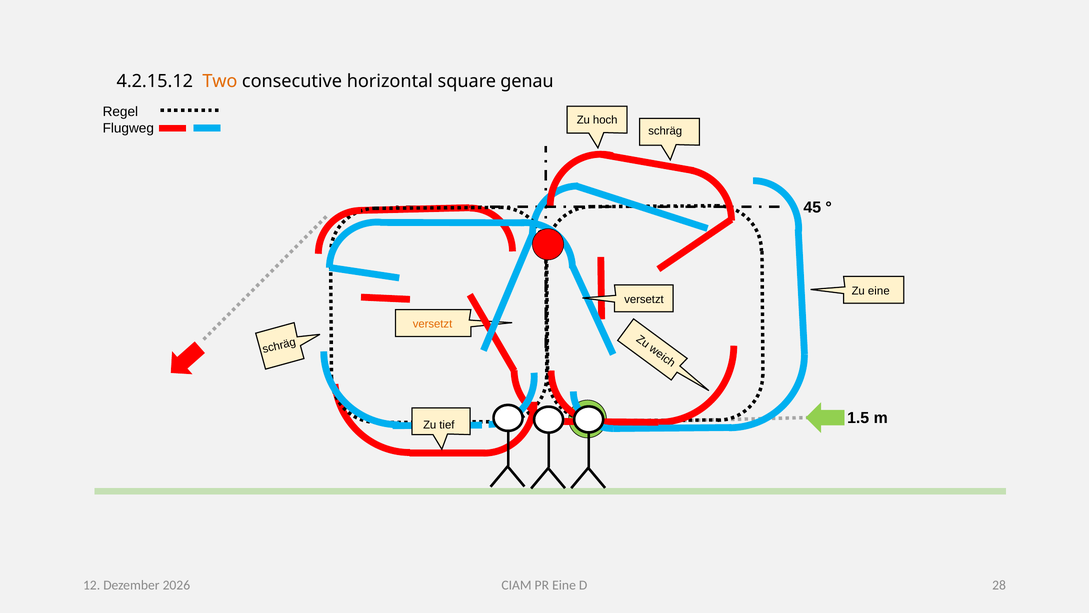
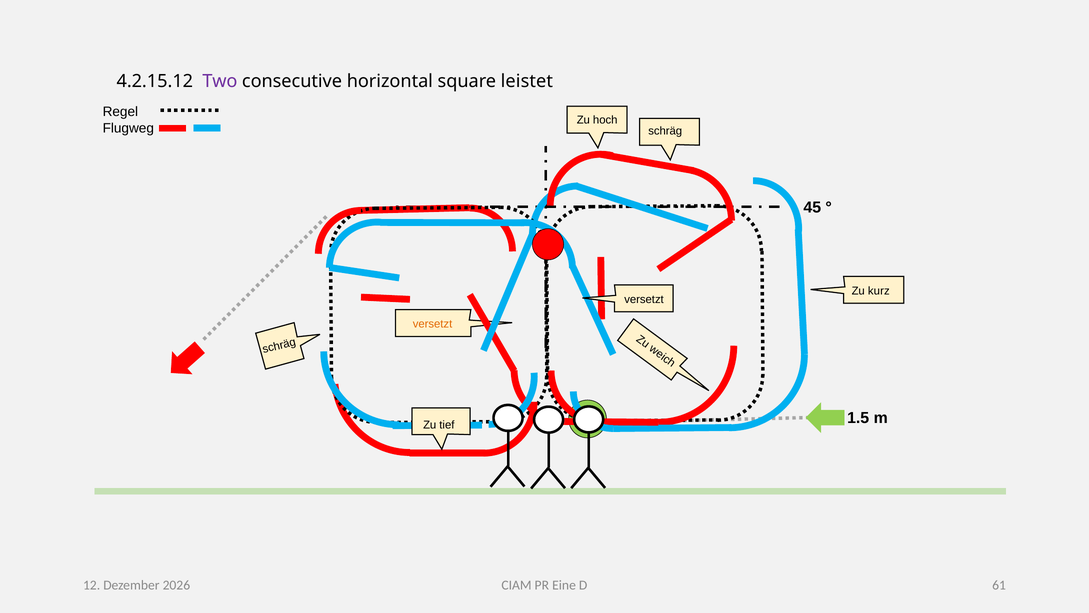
Two colour: orange -> purple
genau: genau -> leistet
Zu eine: eine -> kurz
28: 28 -> 61
